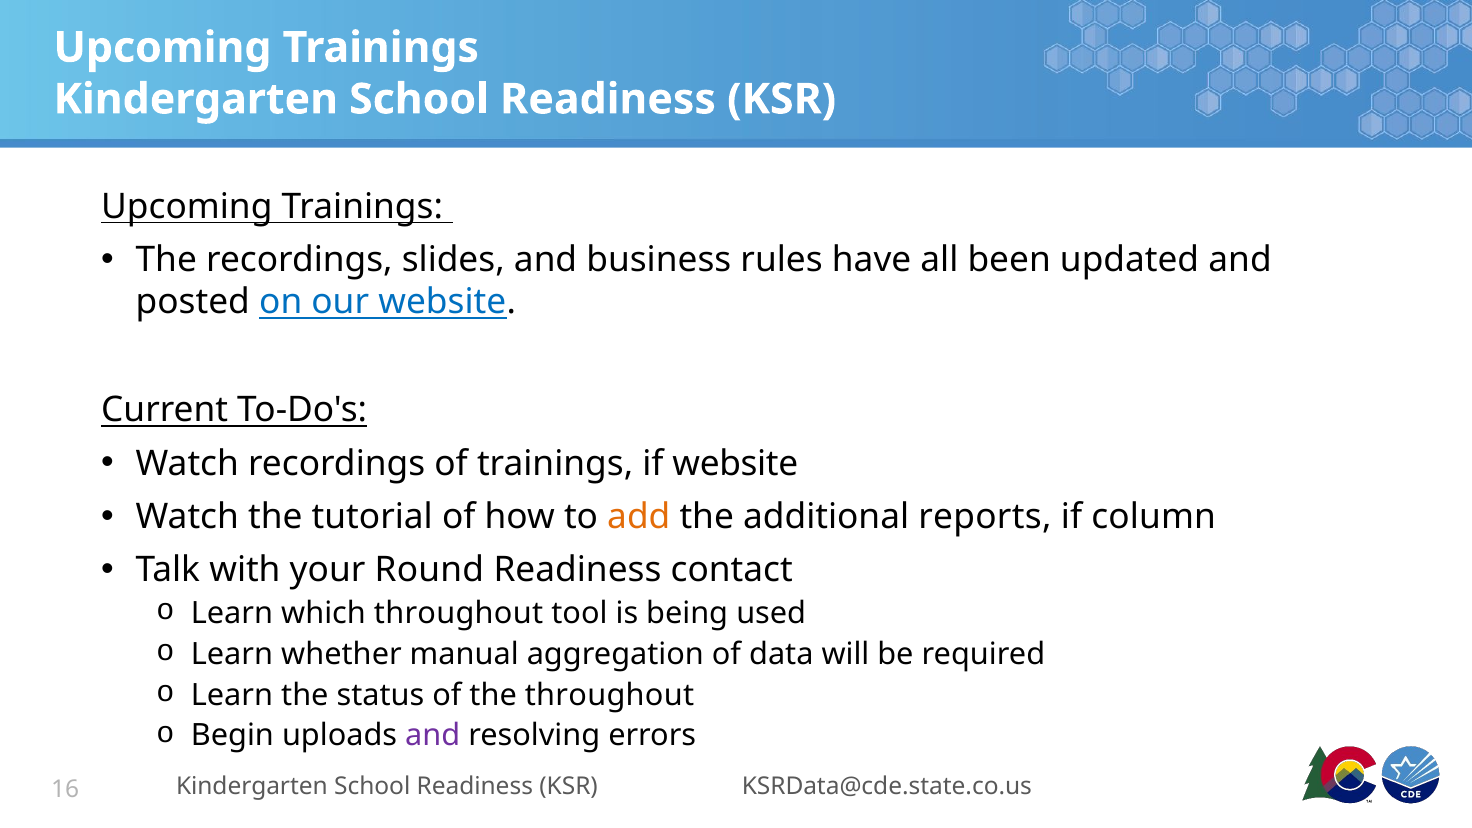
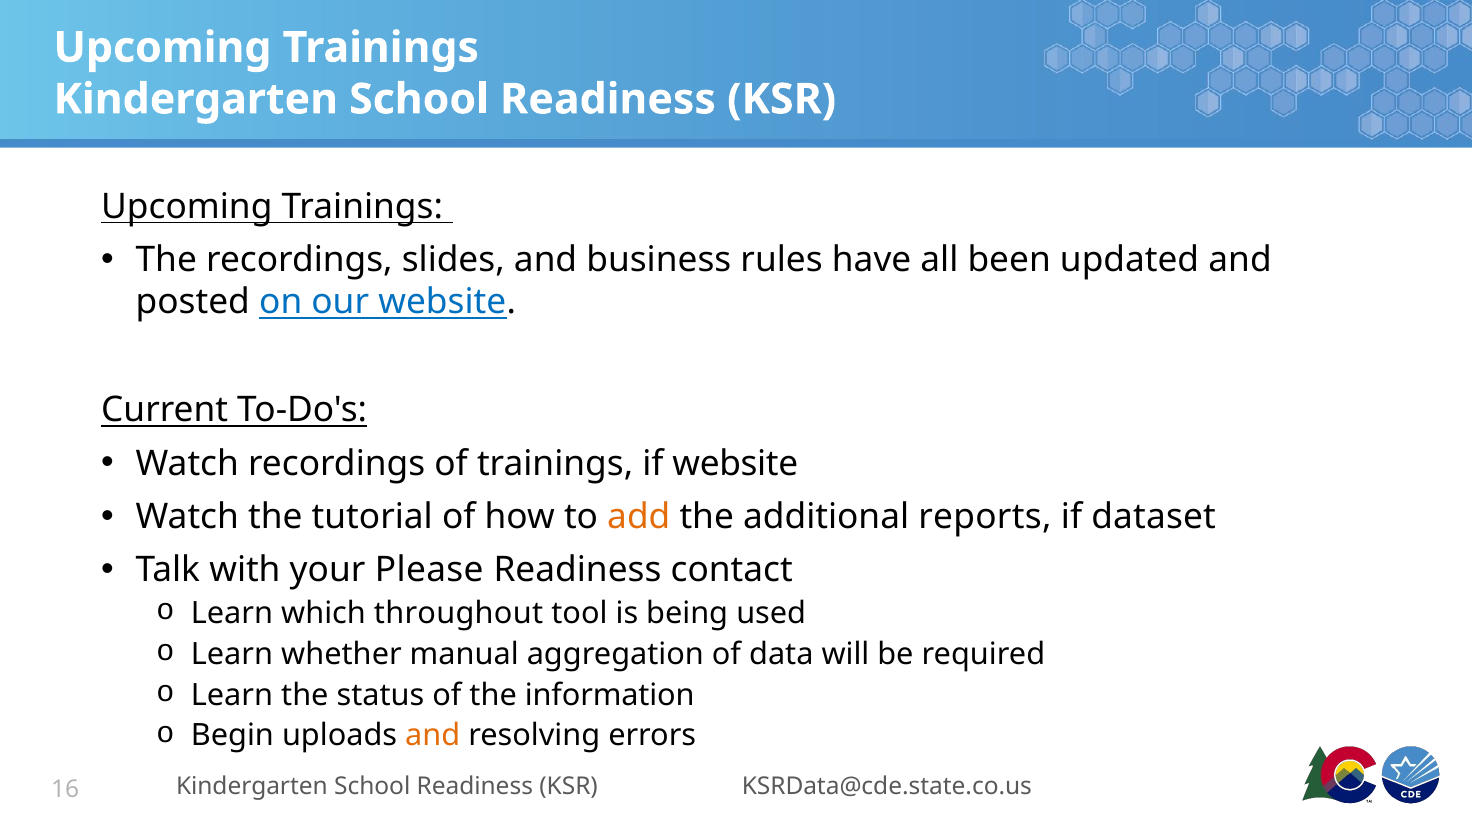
column: column -> dataset
Round: Round -> Please
the throughout: throughout -> information
and at (433, 736) colour: purple -> orange
